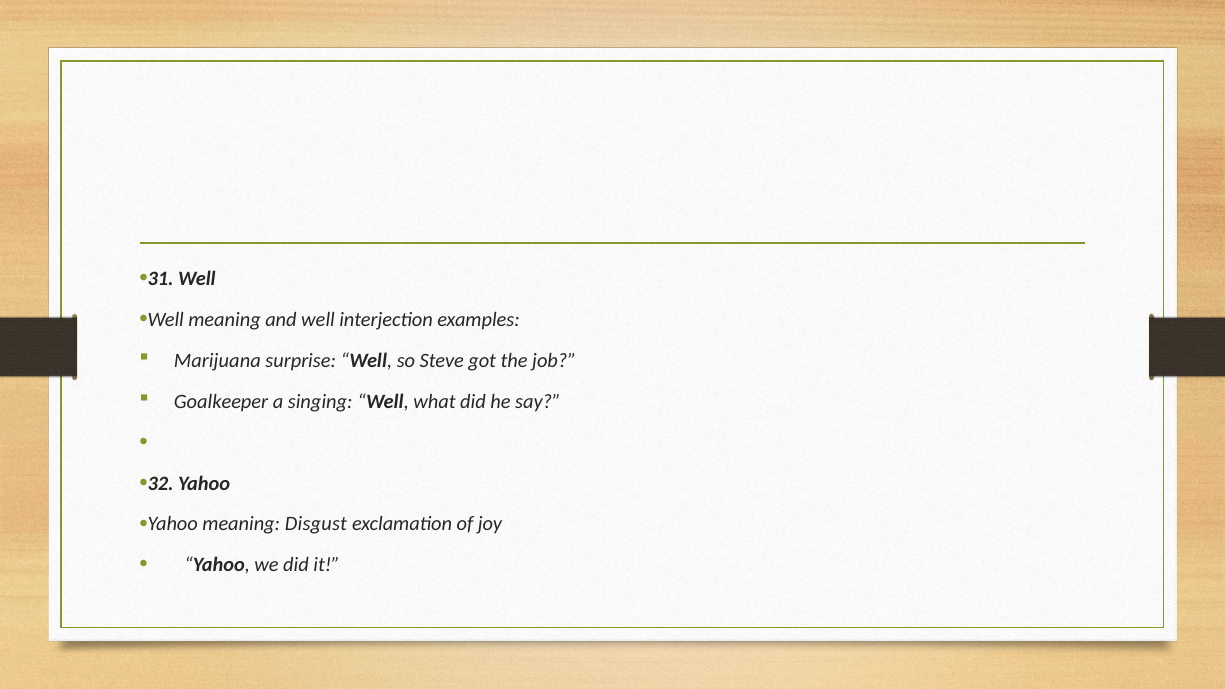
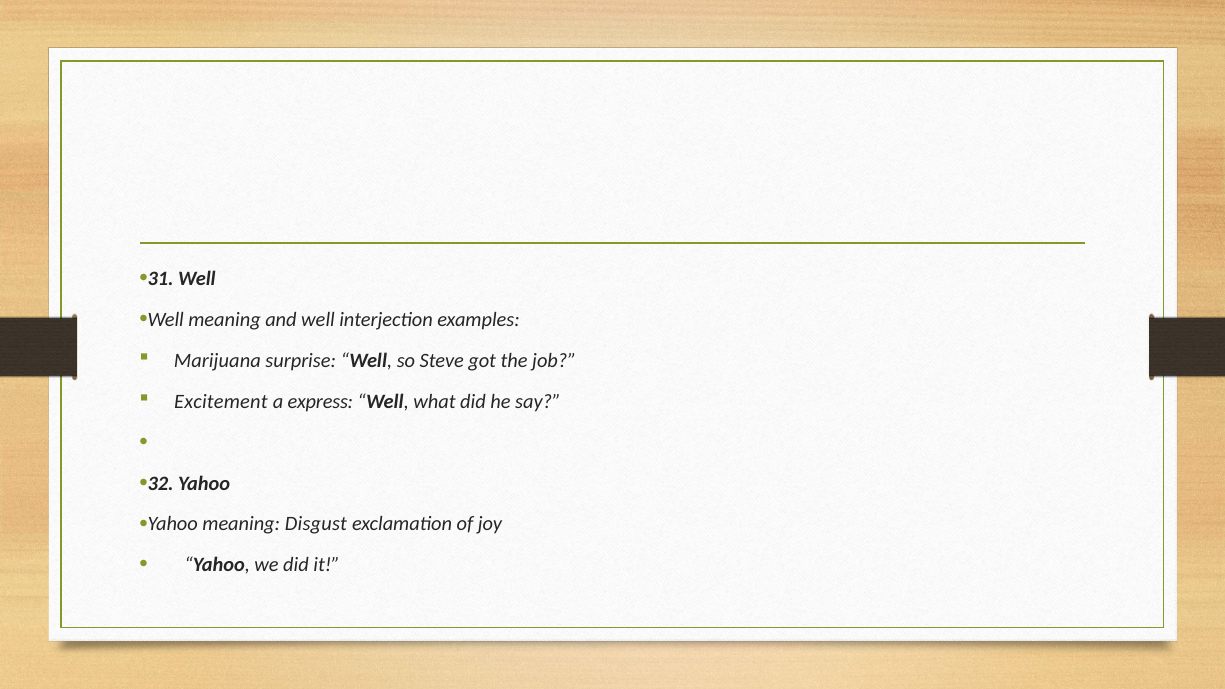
Goalkeeper: Goalkeeper -> Excitement
singing: singing -> express
